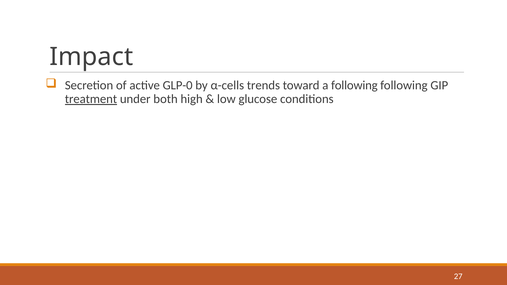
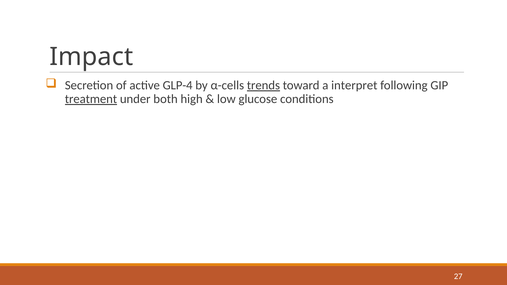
GLP-0: GLP-0 -> GLP-4
trends underline: none -> present
a following: following -> interpret
